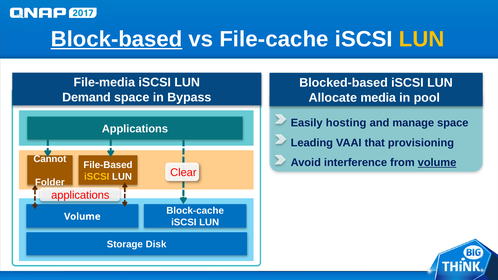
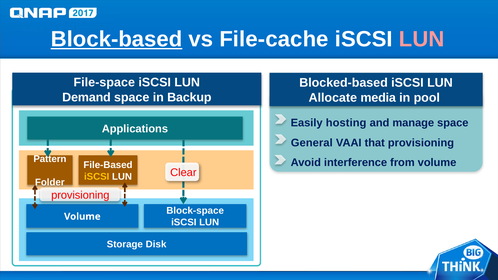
LUN at (422, 39) colour: yellow -> pink
File-media: File-media -> File-space
Bypass: Bypass -> Backup
Leading: Leading -> General
Cannot: Cannot -> Pattern
volume at (437, 163) underline: present -> none
applications at (80, 195): applications -> provisioning
Block-cache: Block-cache -> Block-space
